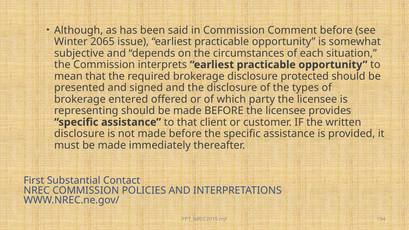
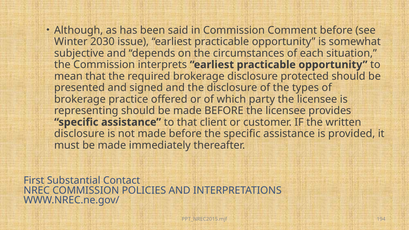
2065: 2065 -> 2030
entered: entered -> practice
